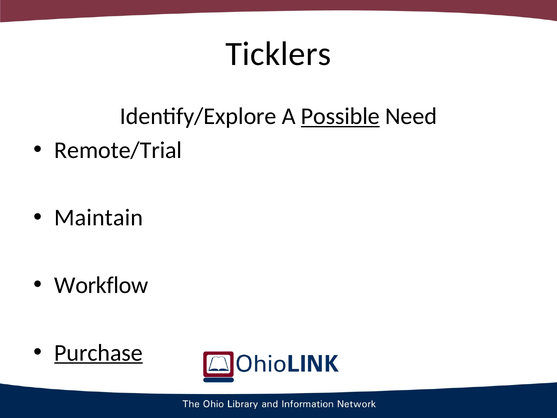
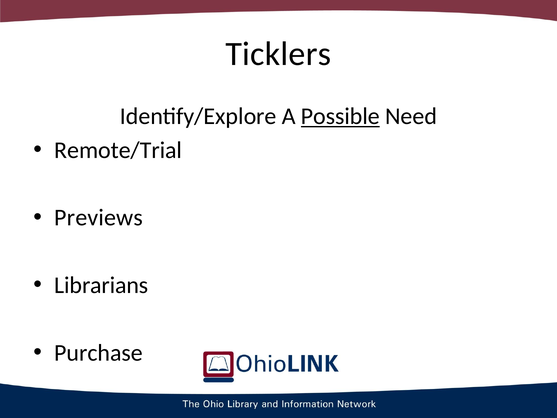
Maintain: Maintain -> Previews
Workflow: Workflow -> Librarians
Purchase underline: present -> none
